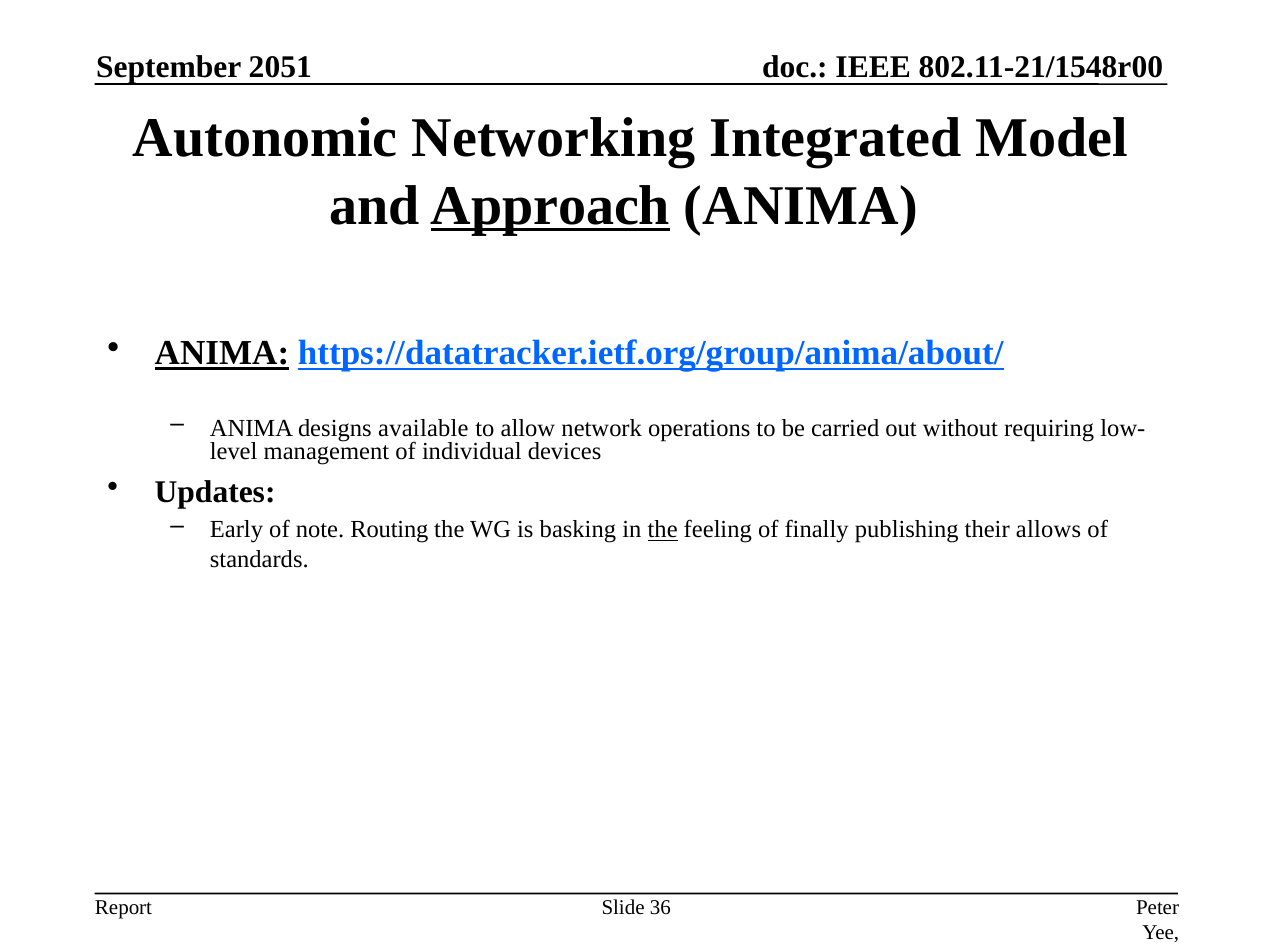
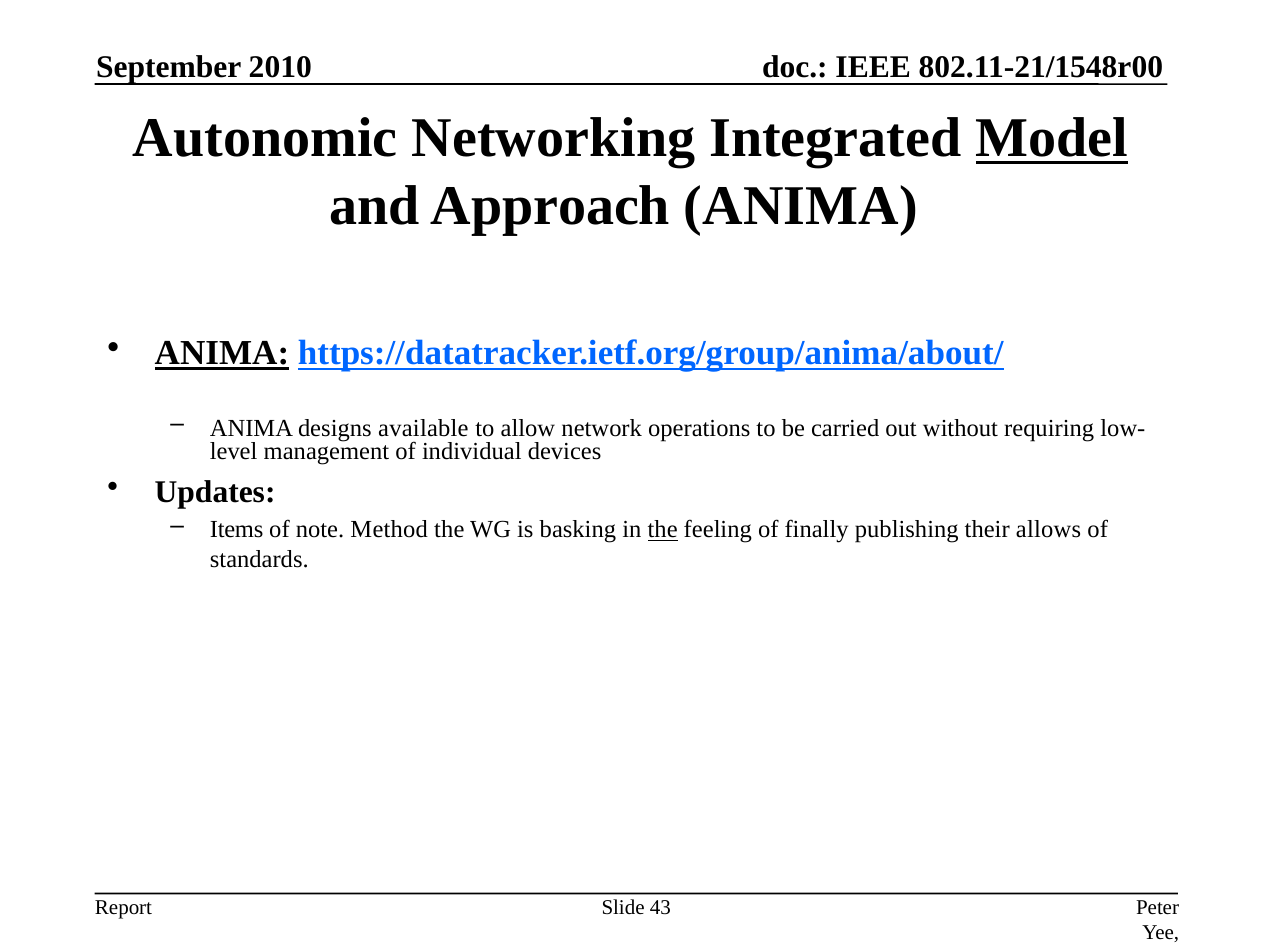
2051: 2051 -> 2010
Model underline: none -> present
Approach underline: present -> none
Early: Early -> Items
Routing: Routing -> Method
36: 36 -> 43
